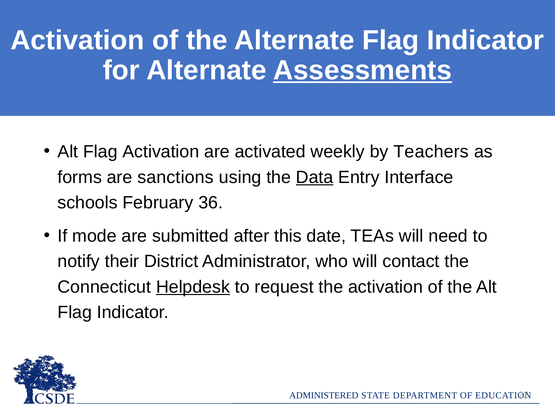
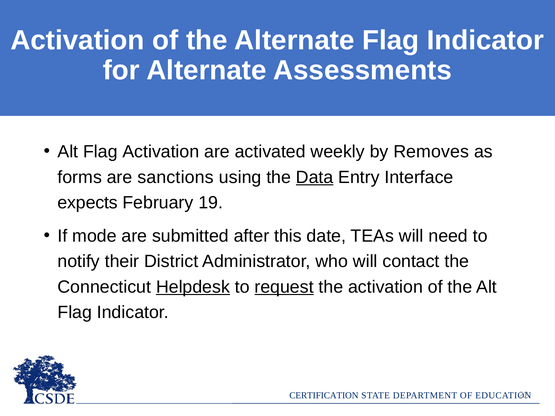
Assessments underline: present -> none
Teachers: Teachers -> Removes
schools: schools -> expects
36: 36 -> 19
request underline: none -> present
ADMINISTERED: ADMINISTERED -> CERTIFICATION
